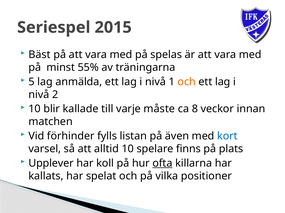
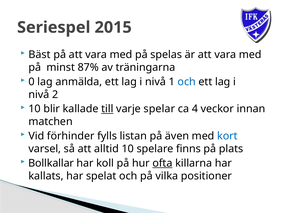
55%: 55% -> 87%
5: 5 -> 0
och at (187, 82) colour: orange -> blue
till underline: none -> present
måste: måste -> spelar
8: 8 -> 4
Upplever: Upplever -> Bollkallar
